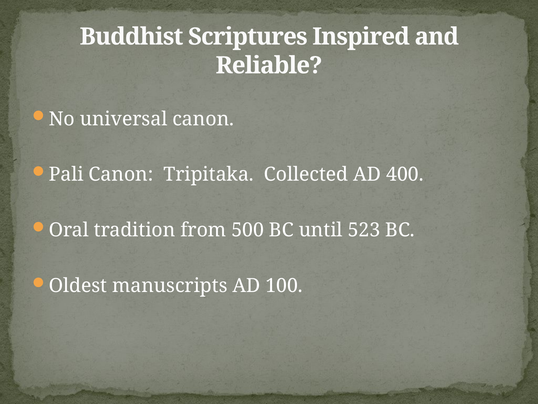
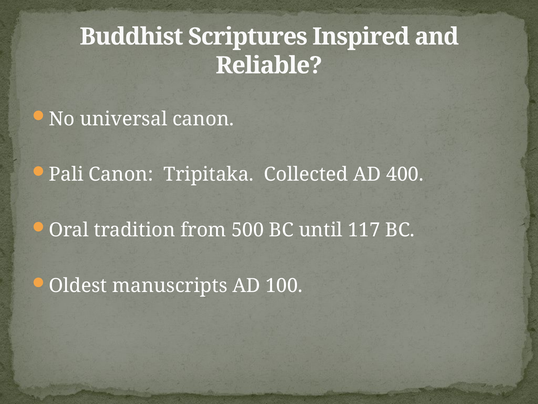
523: 523 -> 117
